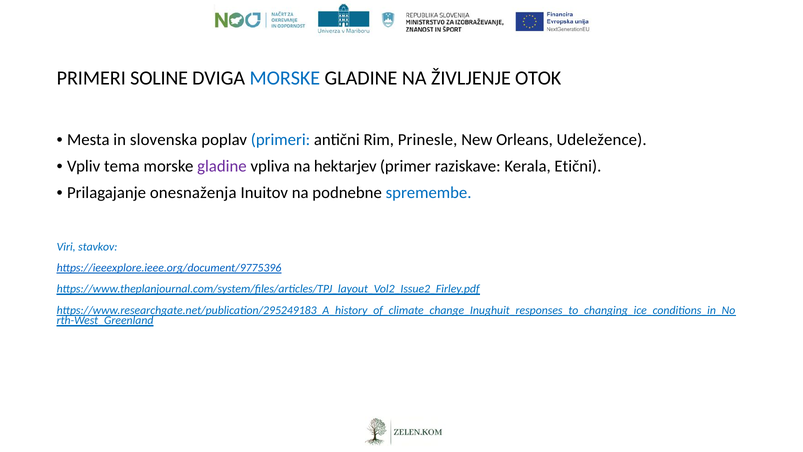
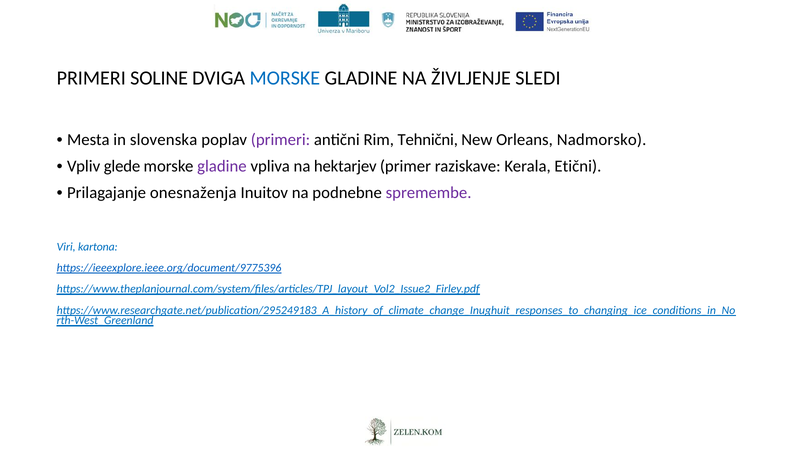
OTOK: OTOK -> SLEDI
primeri at (281, 140) colour: blue -> purple
Prinesle: Prinesle -> Tehnični
Udeležence: Udeležence -> Nadmorsko
tema: tema -> glede
spremembe colour: blue -> purple
stavkov: stavkov -> kartona
